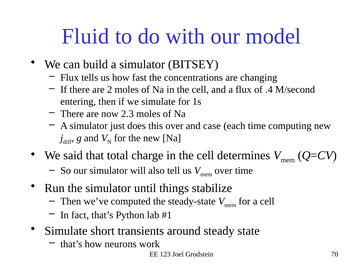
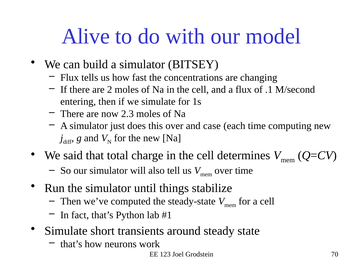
Fluid: Fluid -> Alive
.4: .4 -> .1
